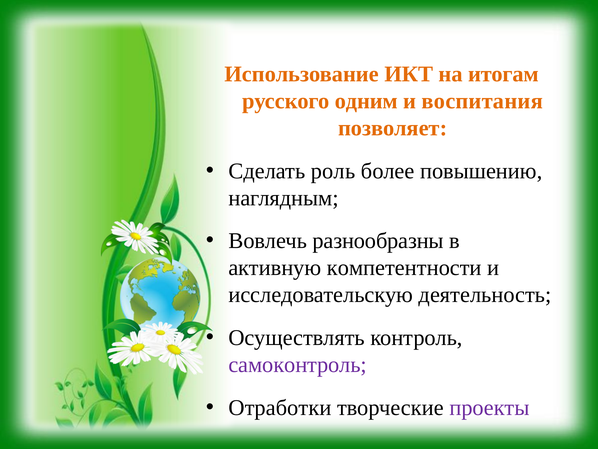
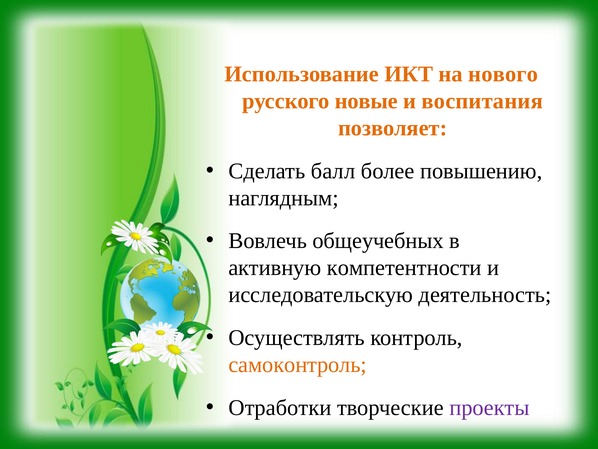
итогам: итогам -> нового
одним: одним -> новые
роль: роль -> балл
разнообразны: разнообразны -> общеучебных
самоконтроль colour: purple -> orange
